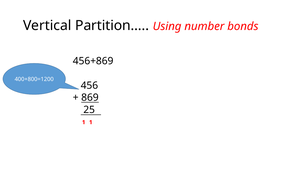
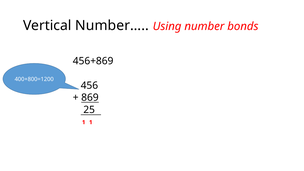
Partition…: Partition… -> Number…
